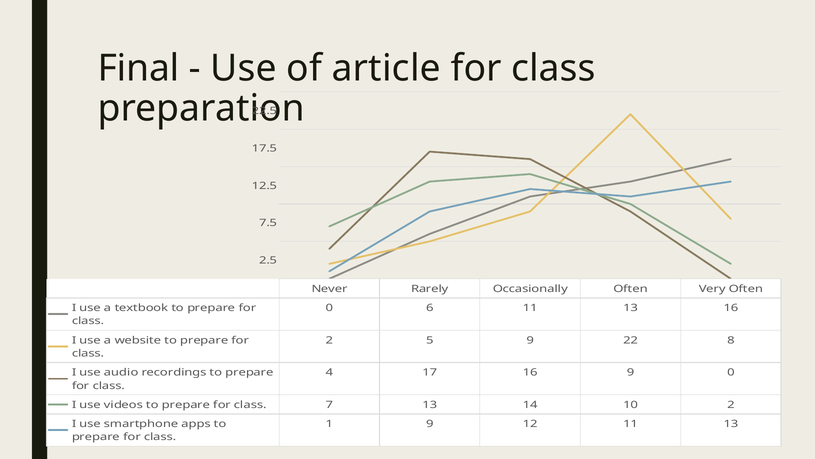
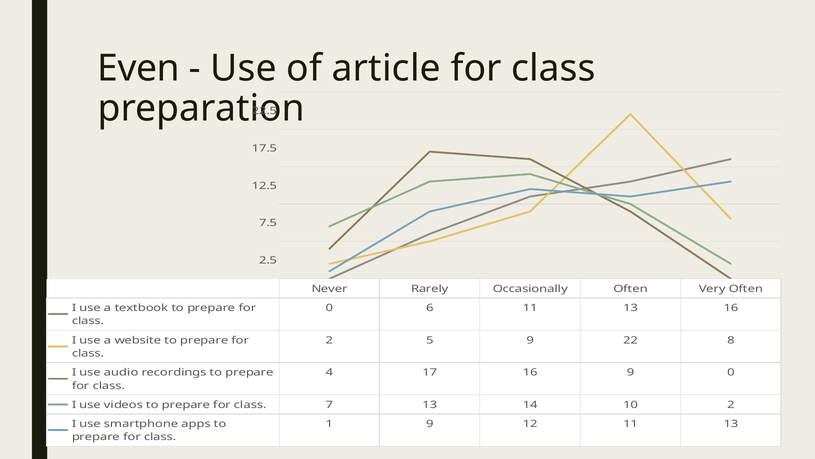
Final: Final -> Even
